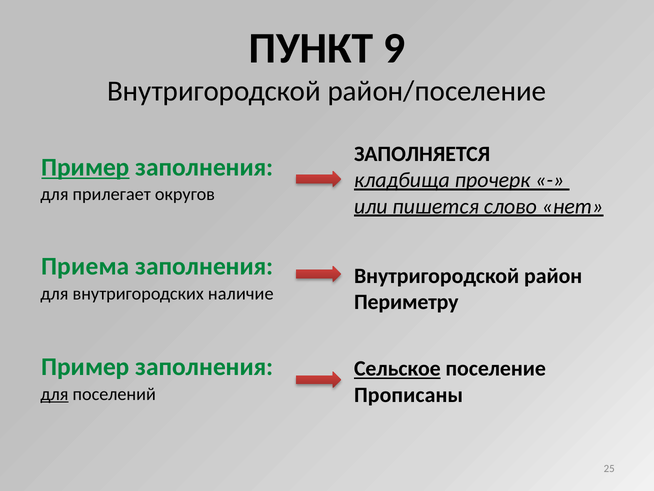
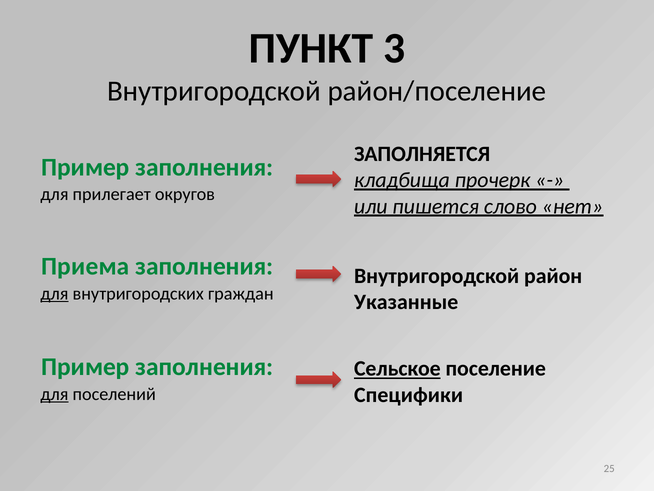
9: 9 -> 3
Пример at (85, 167) underline: present -> none
для at (54, 293) underline: none -> present
наличие: наличие -> граждан
Периметру: Периметру -> Указанные
Прописаны: Прописаны -> Специфики
